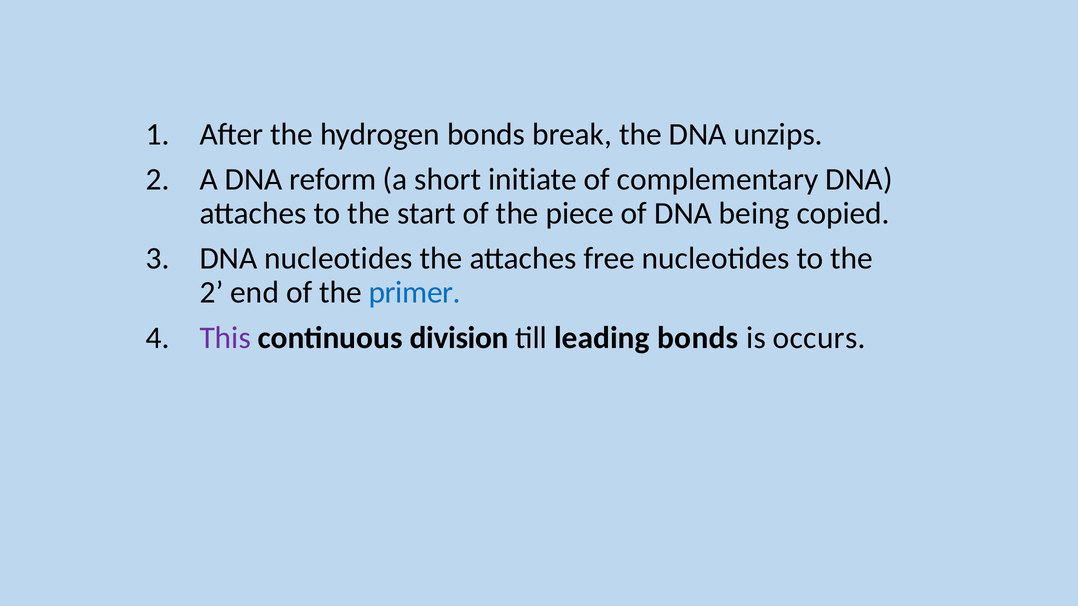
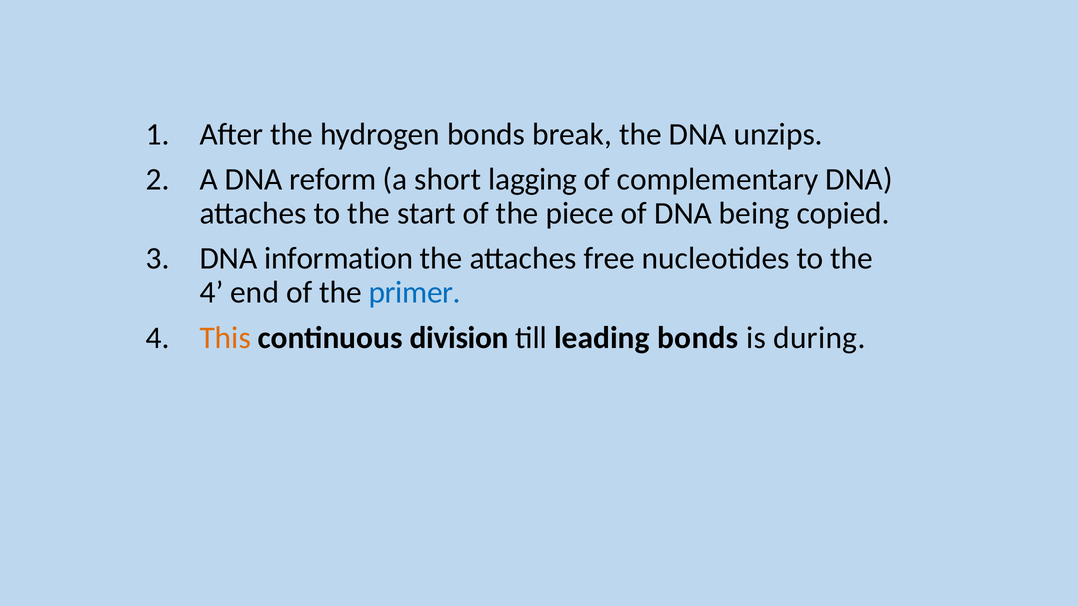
initiate: initiate -> lagging
DNA nucleotides: nucleotides -> information
2 at (211, 293): 2 -> 4
This colour: purple -> orange
occurs: occurs -> during
